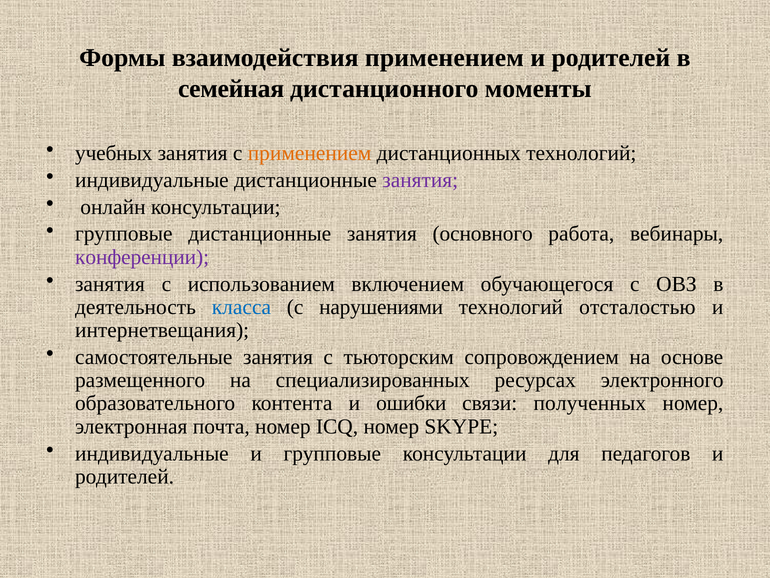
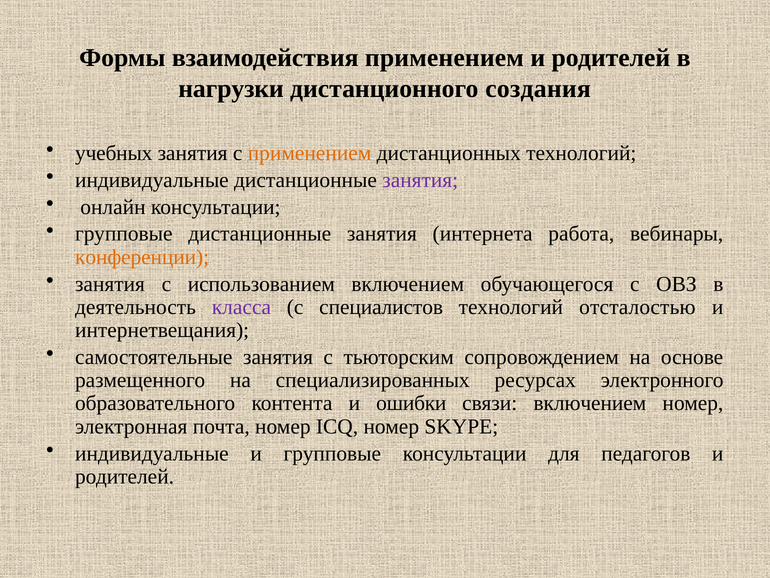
семейная: семейная -> нагрузки
моменты: моменты -> создания
основного: основного -> интернета
конференции colour: purple -> orange
класса colour: blue -> purple
нарушениями: нарушениями -> специалистов
связи полученных: полученных -> включением
